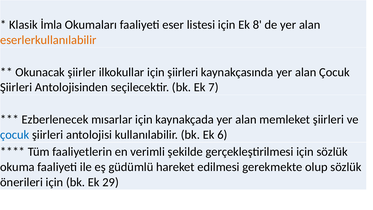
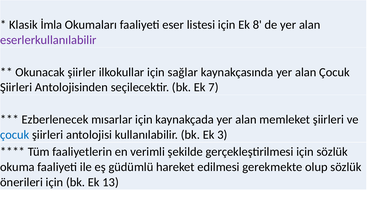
eserlerkullanılabilir colour: orange -> purple
için şiirleri: şiirleri -> sağlar
6: 6 -> 3
29: 29 -> 13
